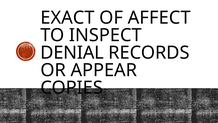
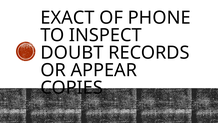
AFFECT: AFFECT -> PHONE
DENIAL: DENIAL -> DOUBT
